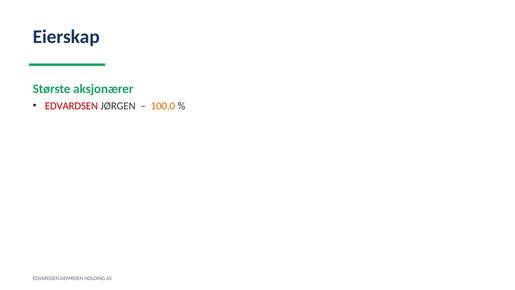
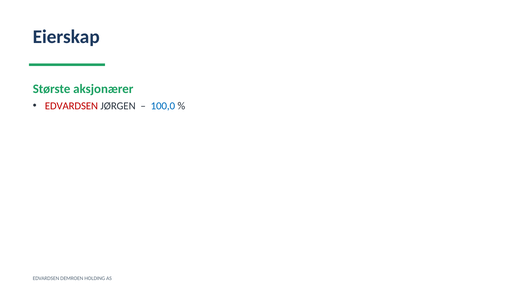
100,0 colour: orange -> blue
